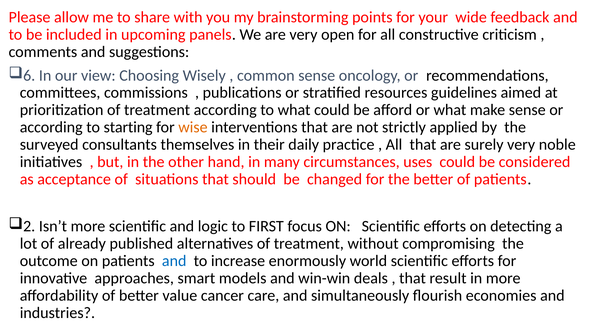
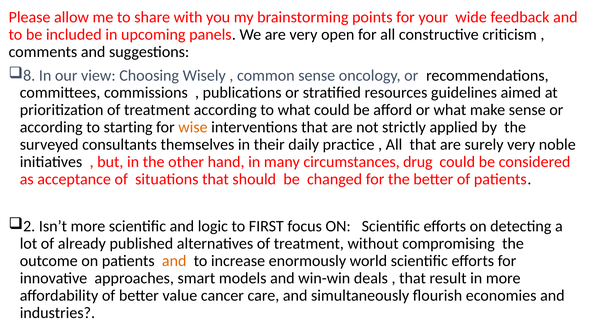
6: 6 -> 8
uses: uses -> drug
and at (174, 261) colour: blue -> orange
